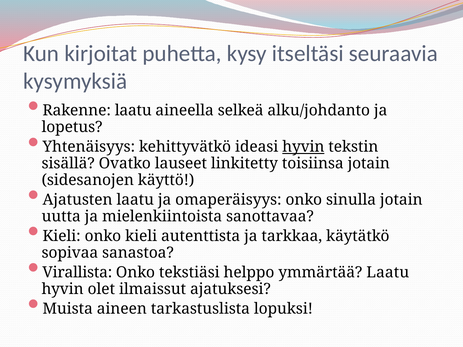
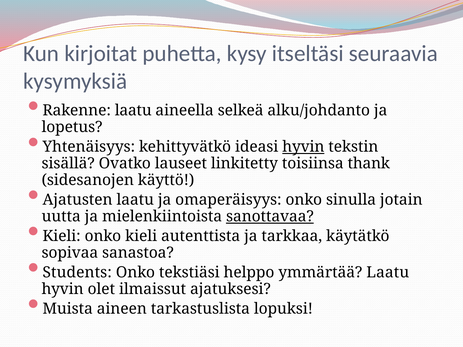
toisiinsa jotain: jotain -> thank
sanottavaa underline: none -> present
Virallista: Virallista -> Students
